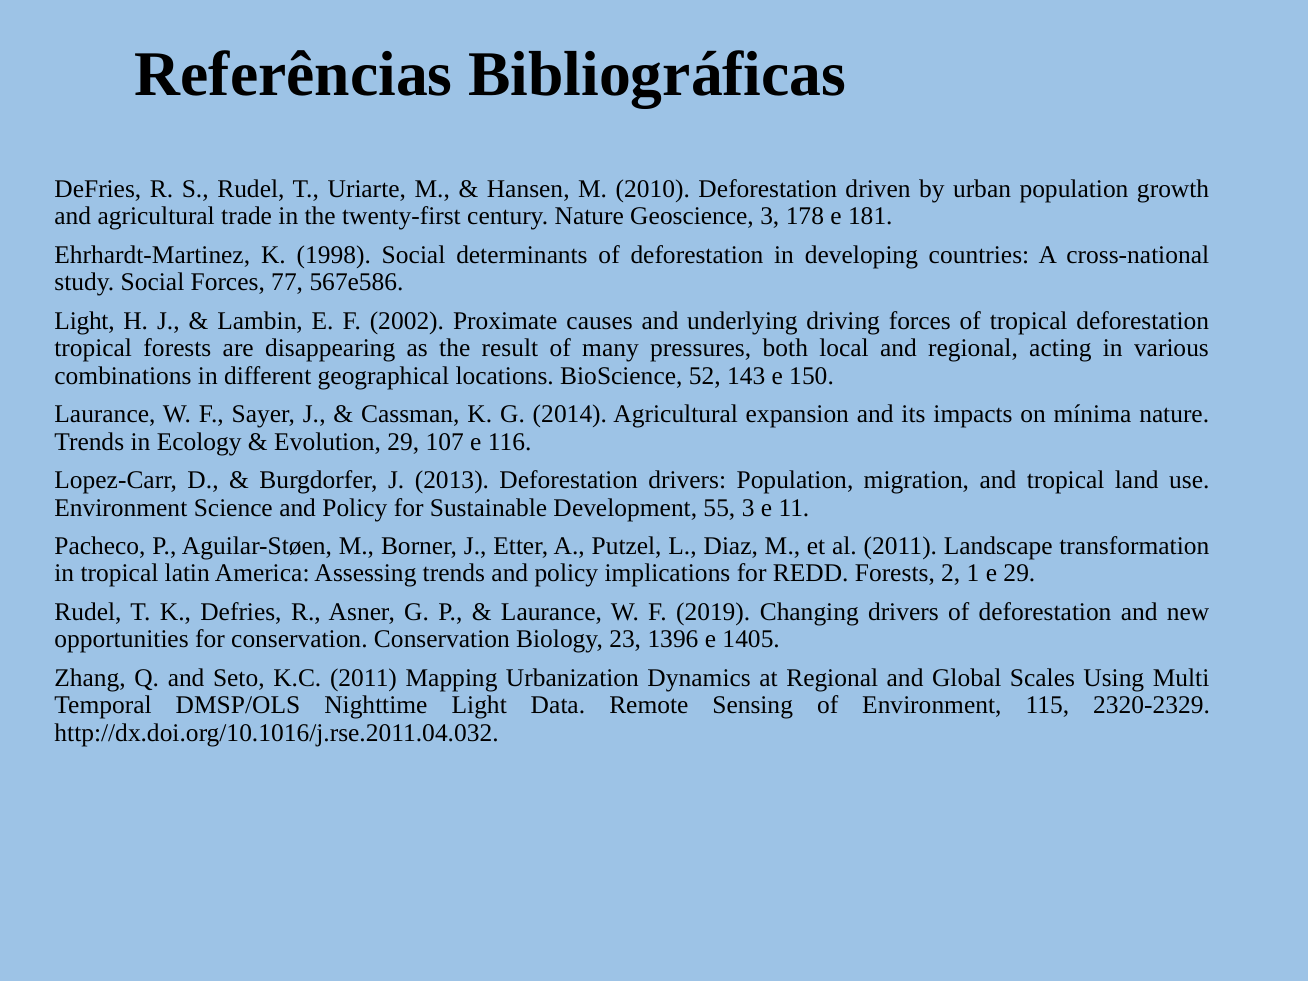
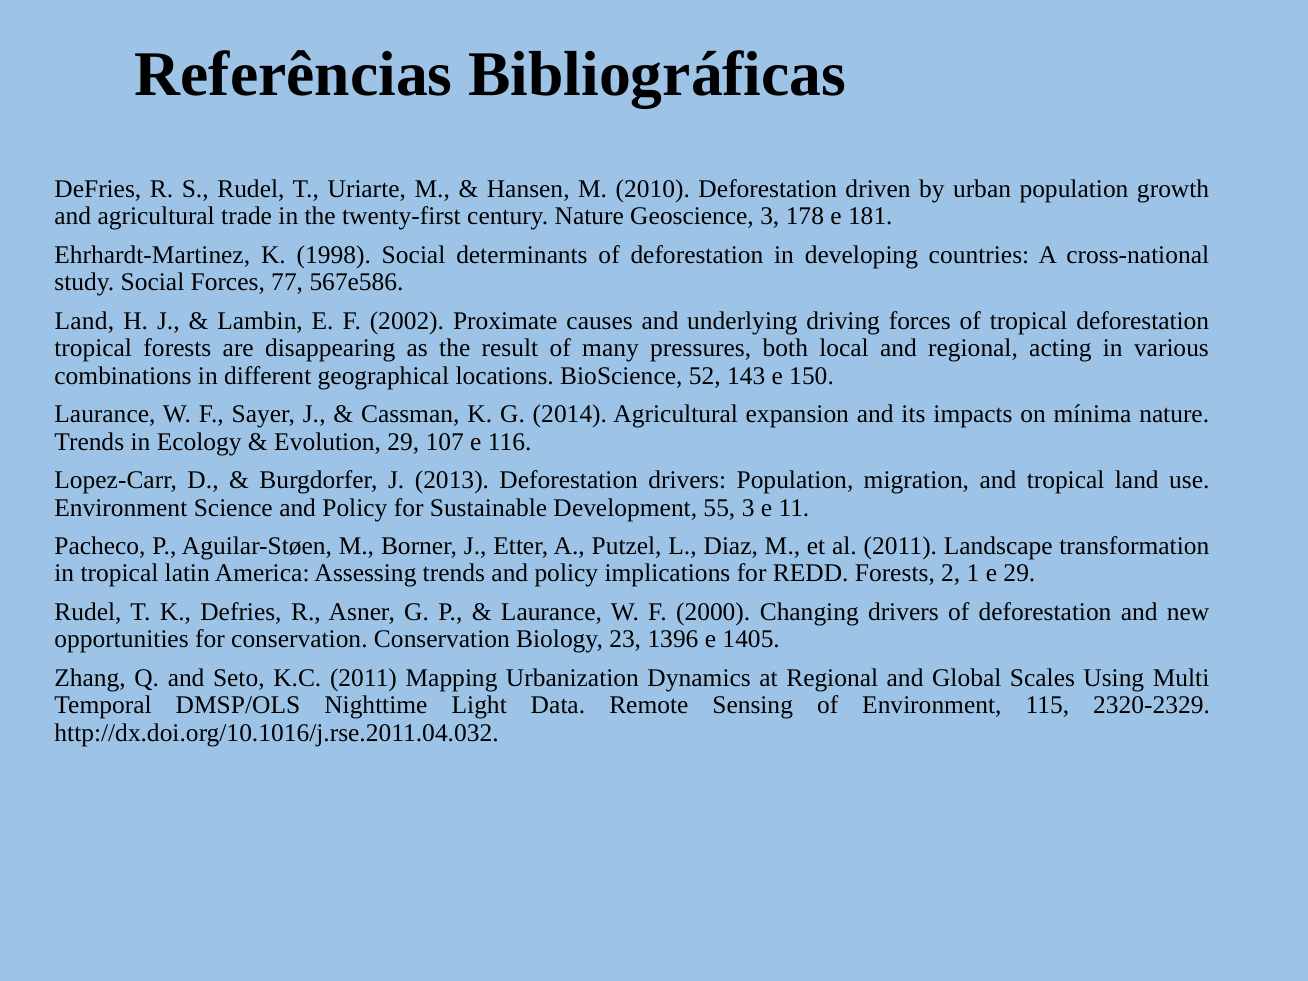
Light at (85, 321): Light -> Land
2019: 2019 -> 2000
